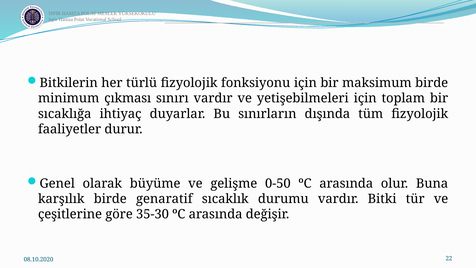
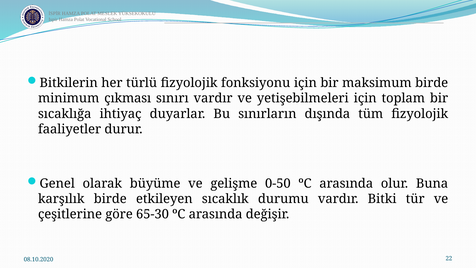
genaratif: genaratif -> etkileyen
35-30: 35-30 -> 65-30
